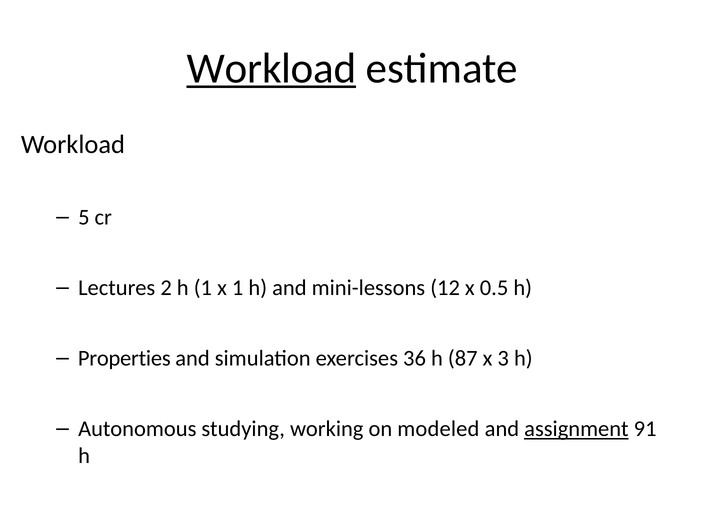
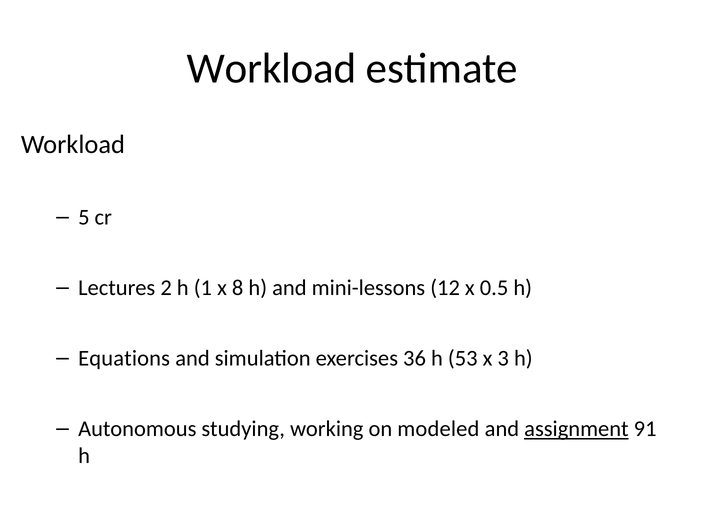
Workload at (272, 68) underline: present -> none
x 1: 1 -> 8
Properties: Properties -> Equations
87: 87 -> 53
